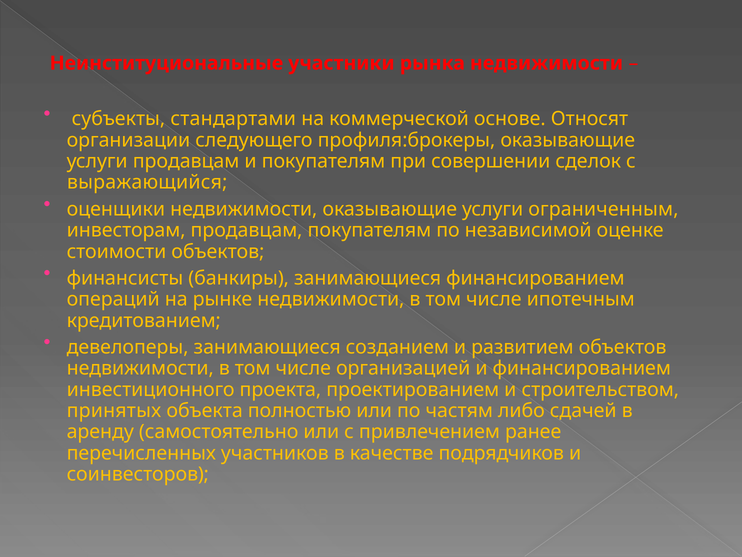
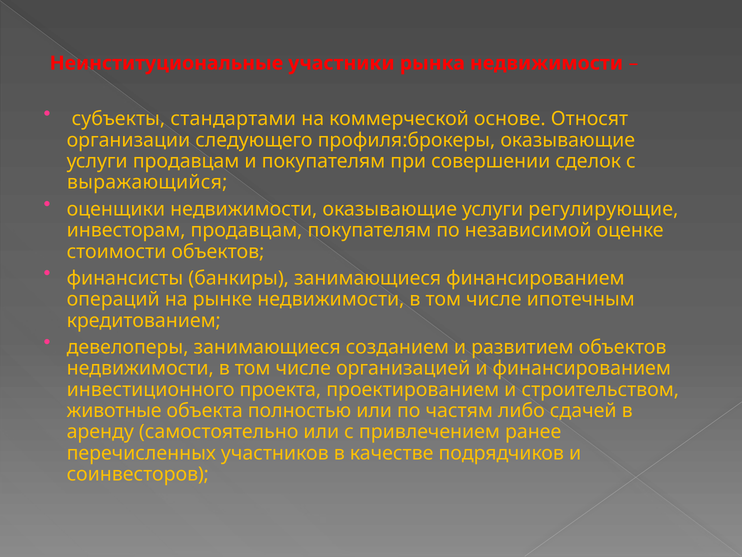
ограниченным: ограниченным -> регулирующие
принятых: принятых -> животные
